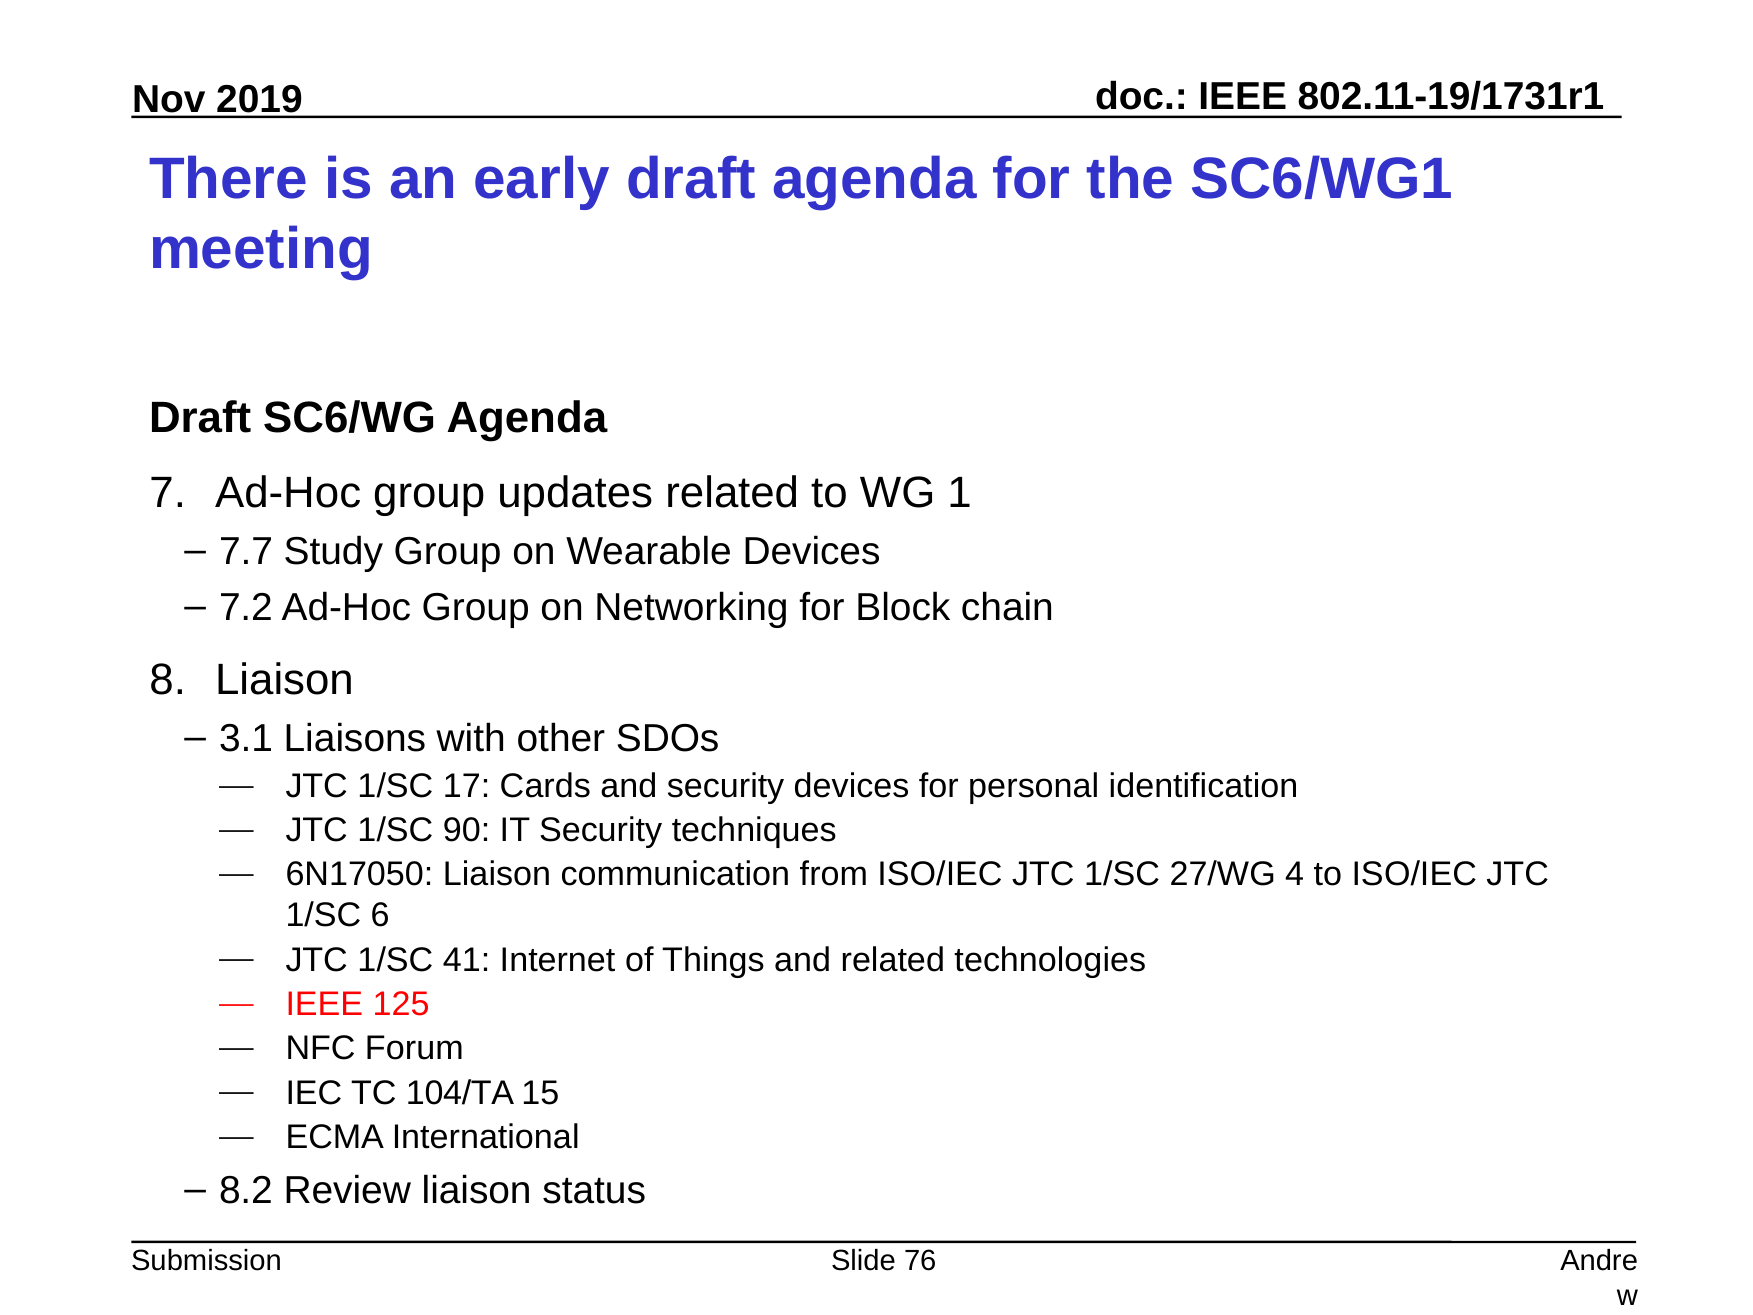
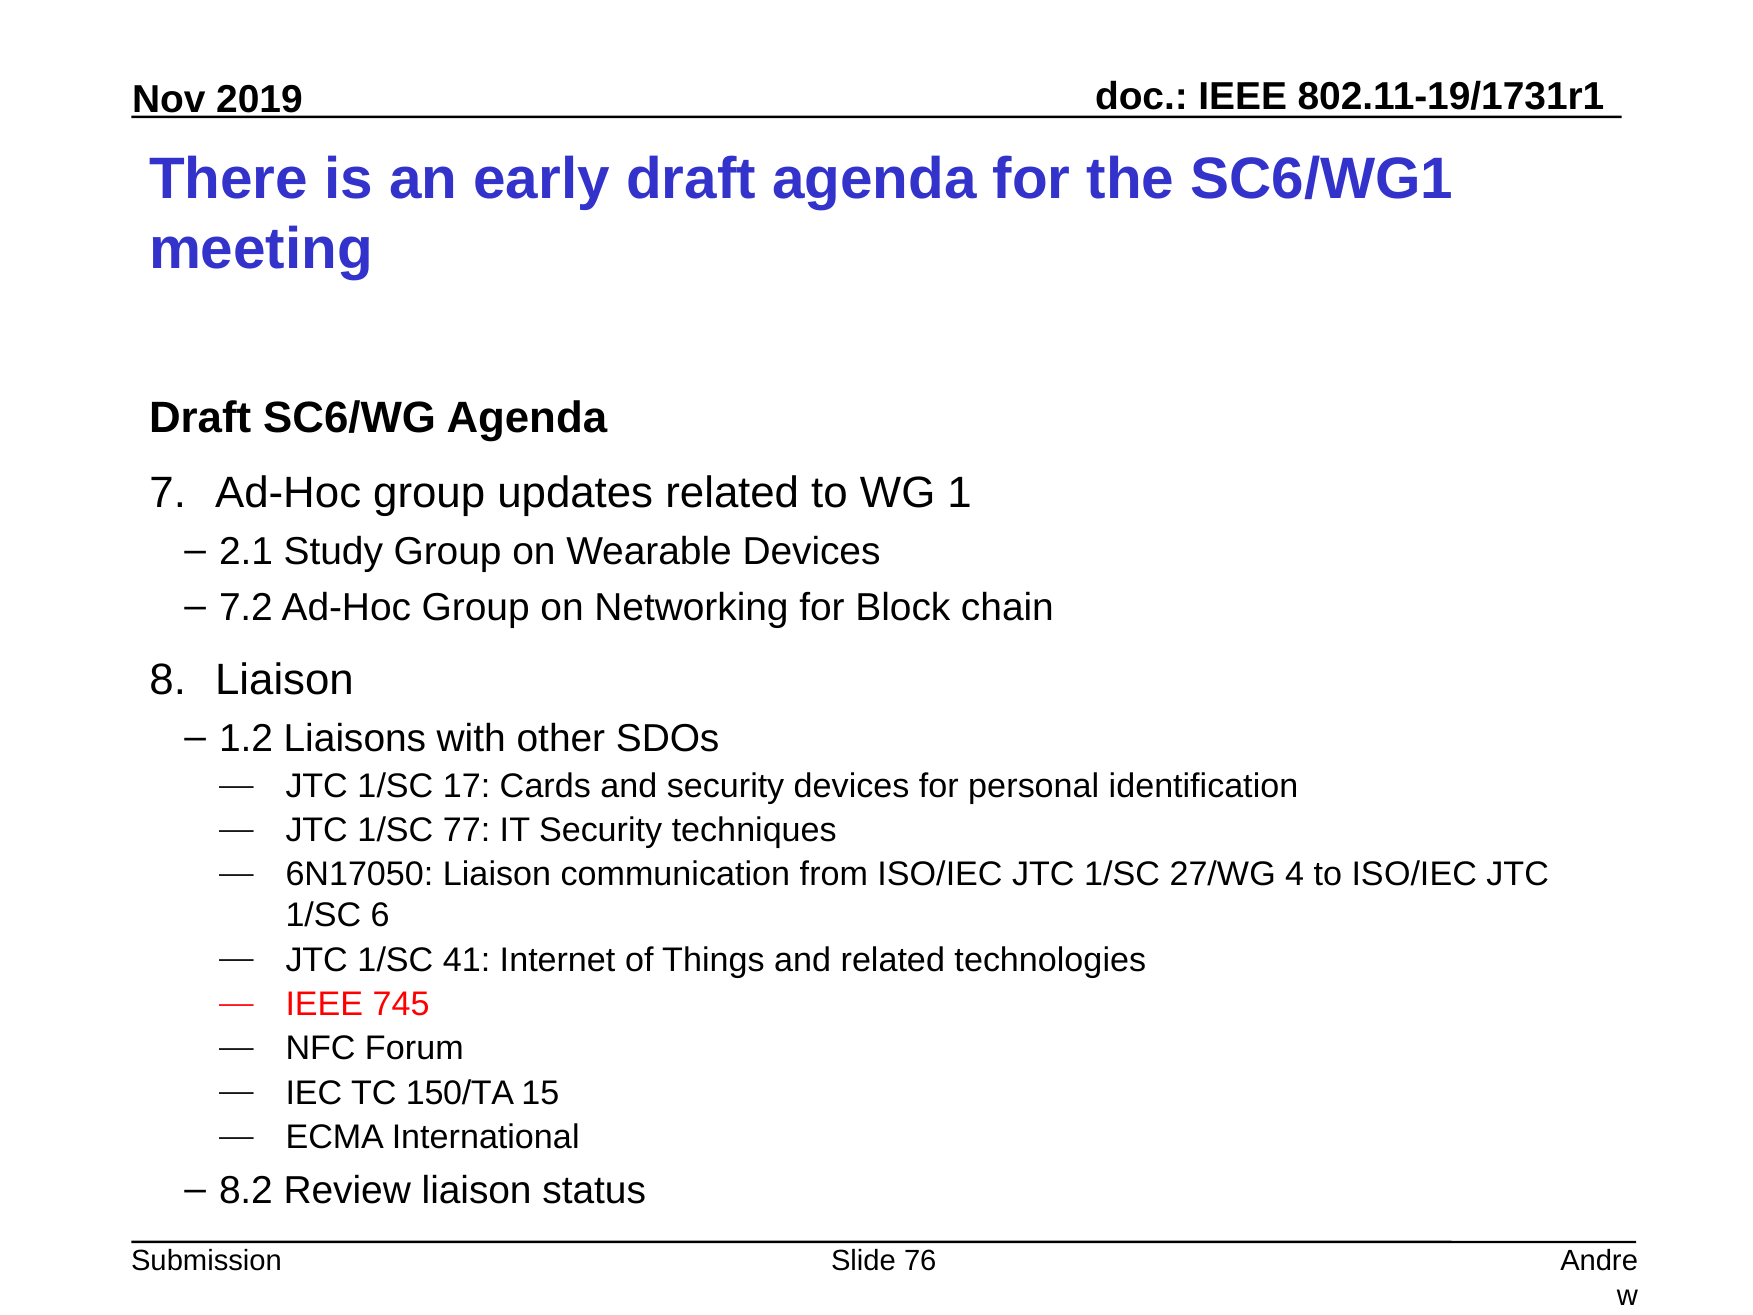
7.7: 7.7 -> 2.1
3.1: 3.1 -> 1.2
90: 90 -> 77
125: 125 -> 745
104/TA: 104/TA -> 150/TA
